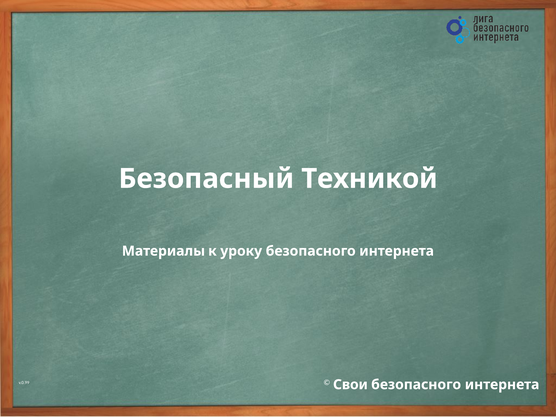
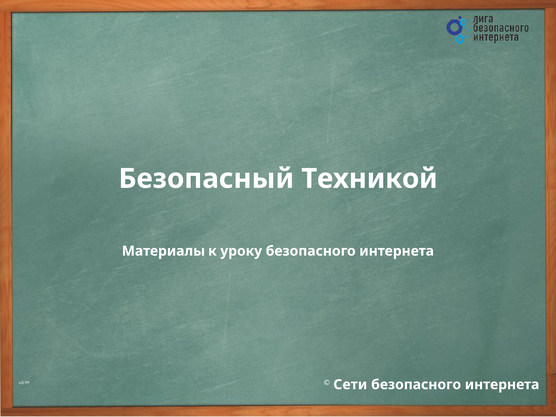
Свои: Свои -> Сети
